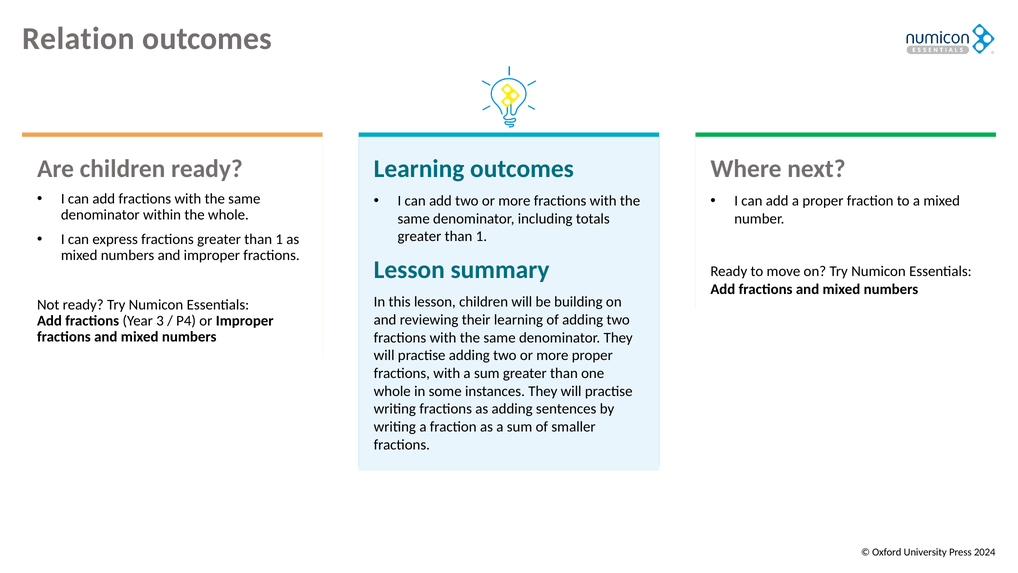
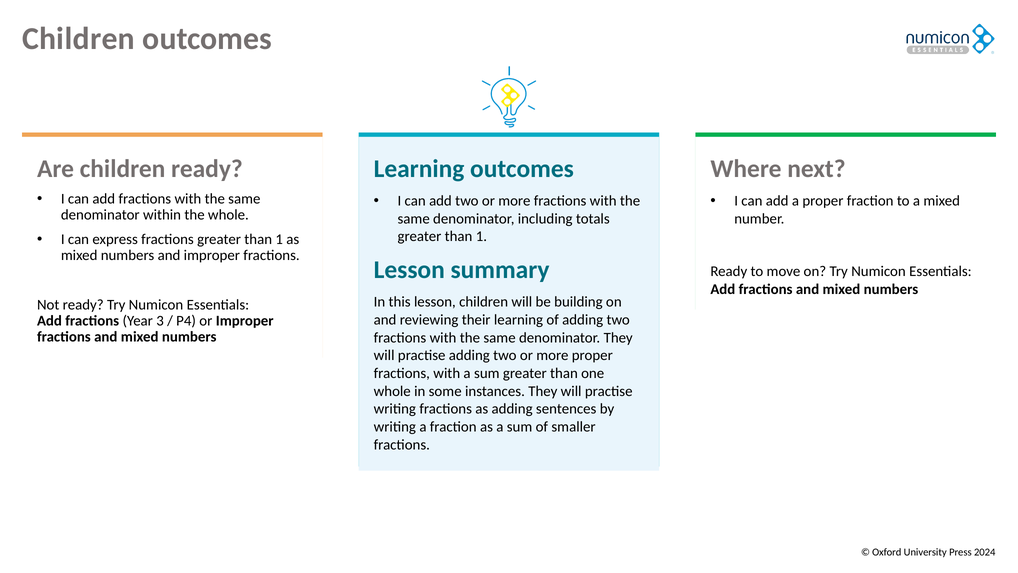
Relation at (79, 39): Relation -> Children
